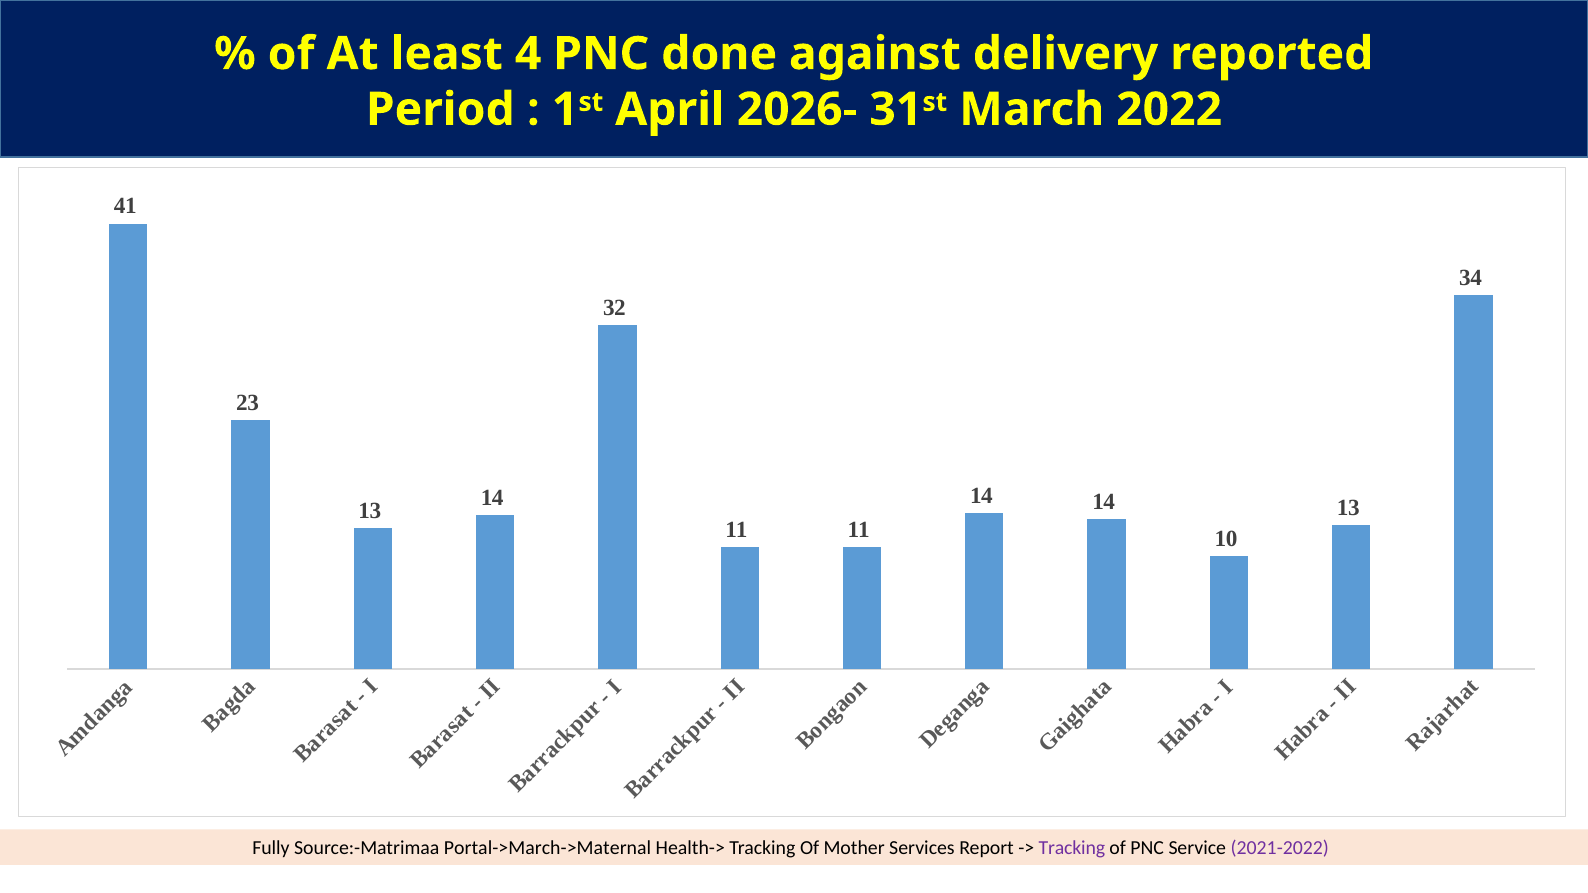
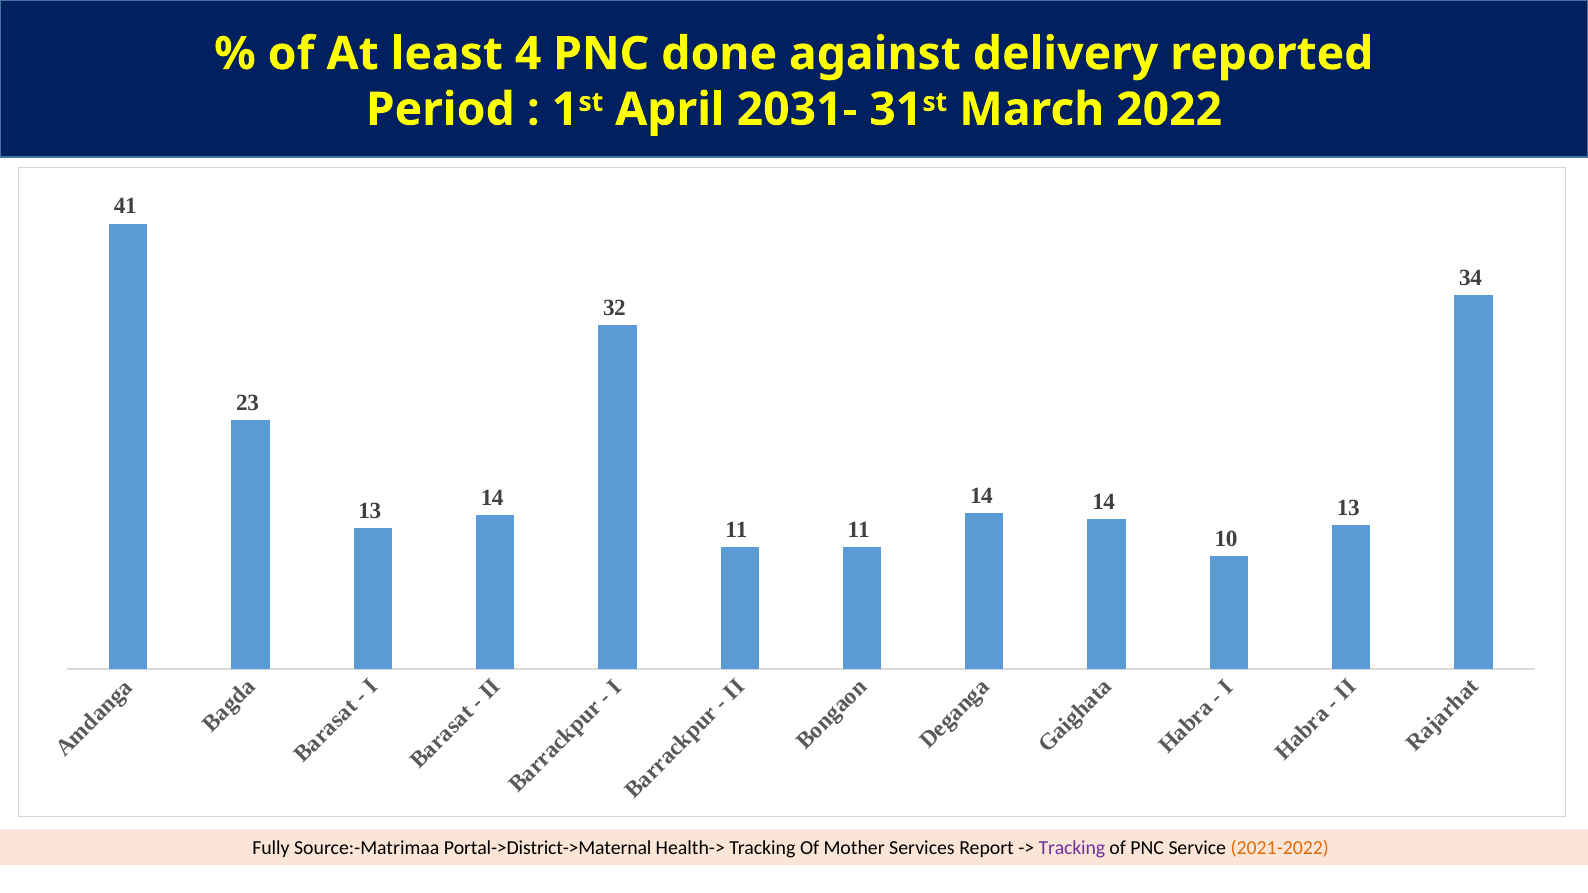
2026-: 2026- -> 2031-
Portal->March->Maternal: Portal->March->Maternal -> Portal->District->Maternal
2021-2022 colour: purple -> orange
